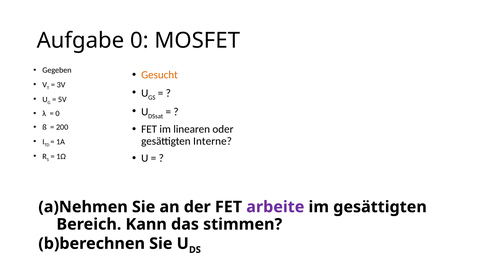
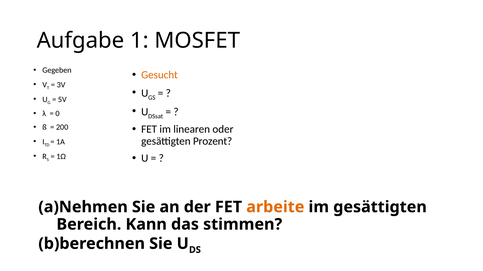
Aufgabe 0: 0 -> 1
Interne: Interne -> Prozent
arbeite colour: purple -> orange
